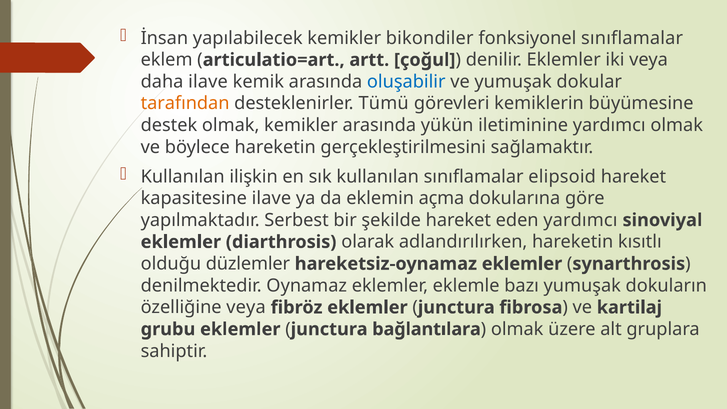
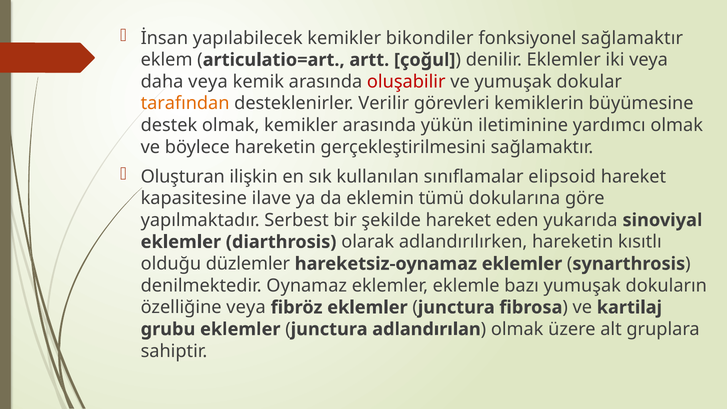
fonksiyonel sınıflamalar: sınıflamalar -> sağlamaktır
daha ilave: ilave -> veya
oluşabilir colour: blue -> red
Tümü: Tümü -> Verilir
Kullanılan at (183, 176): Kullanılan -> Oluşturan
açma: açma -> tümü
eden yardımcı: yardımcı -> yukarıda
bağlantılara: bağlantılara -> adlandırılan
